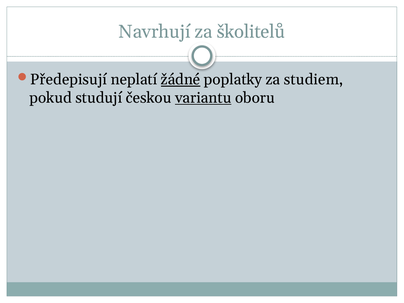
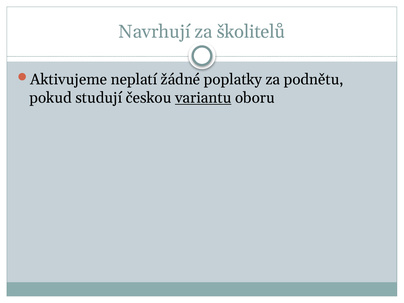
Předepisují: Předepisují -> Aktivujeme
žádné underline: present -> none
studiem: studiem -> podnětu
